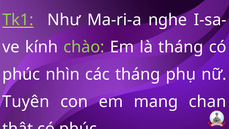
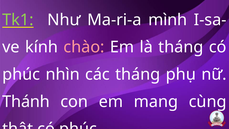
nghe: nghe -> mình
chào colour: light green -> pink
Tuyên: Tuyên -> Thánh
chan: chan -> cùng
